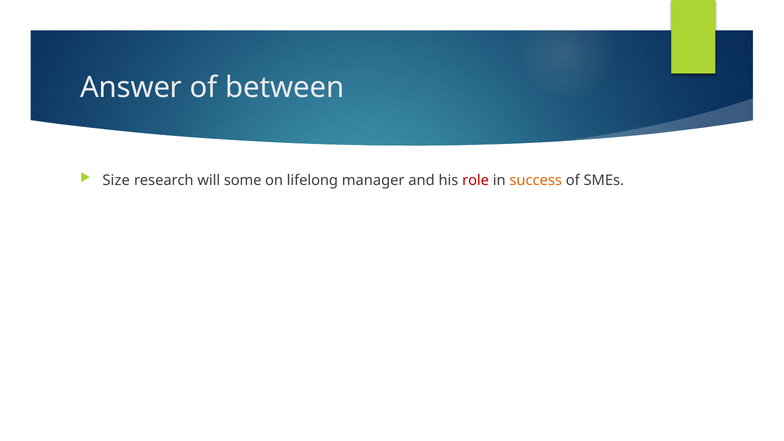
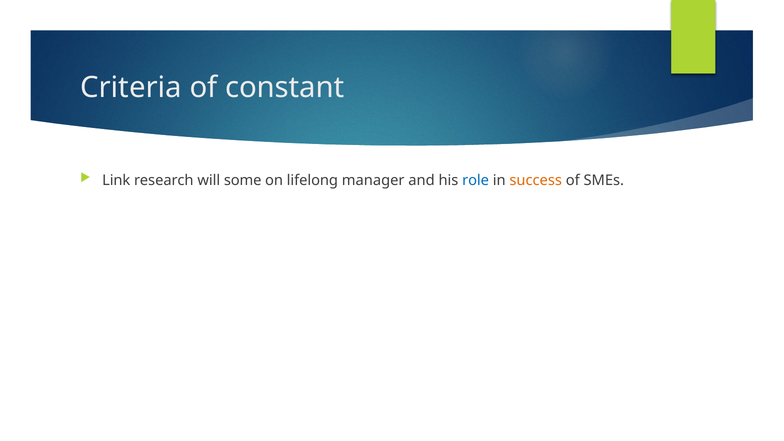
Answer: Answer -> Criteria
between: between -> constant
Size: Size -> Link
role colour: red -> blue
